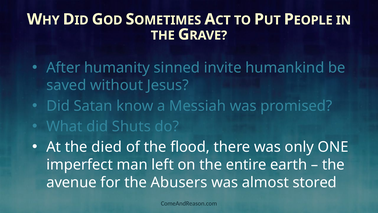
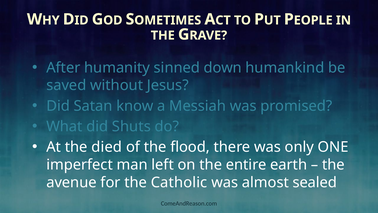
invite: invite -> down
Abusers: Abusers -> Catholic
stored: stored -> sealed
